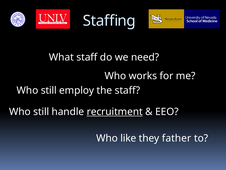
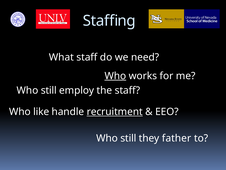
Who at (115, 76) underline: none -> present
still at (41, 111): still -> like
like at (128, 138): like -> still
